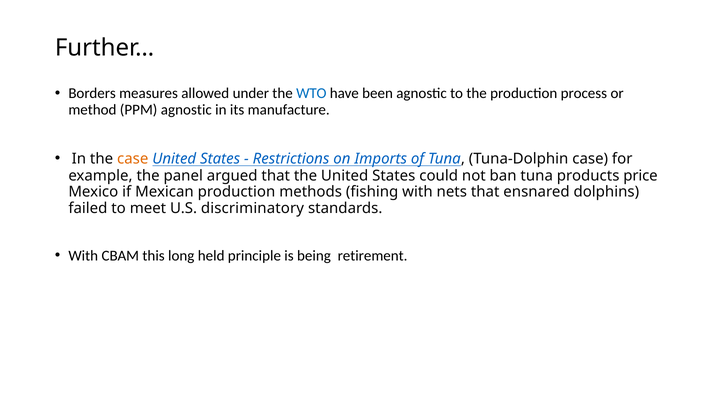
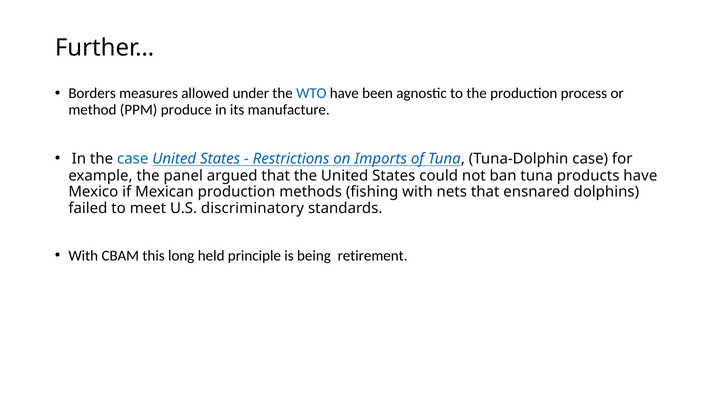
PPM agnostic: agnostic -> produce
case at (133, 159) colour: orange -> blue
products price: price -> have
